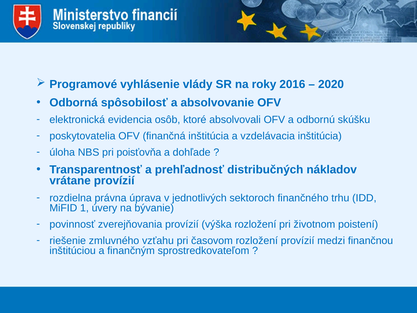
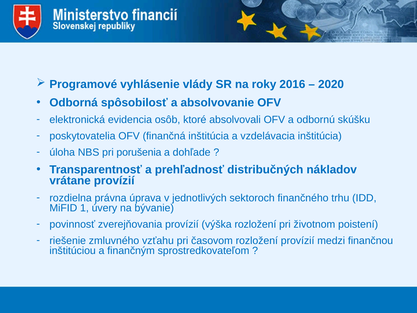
poisťovňa: poisťovňa -> porušenia
